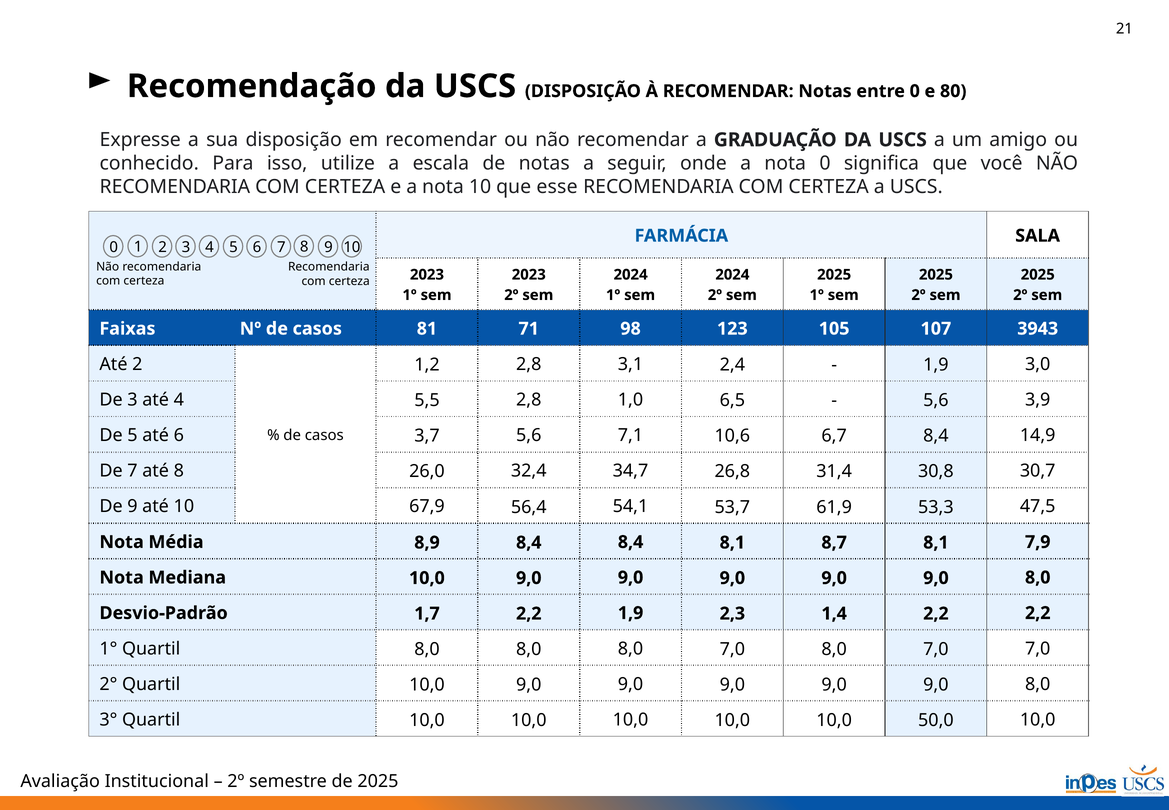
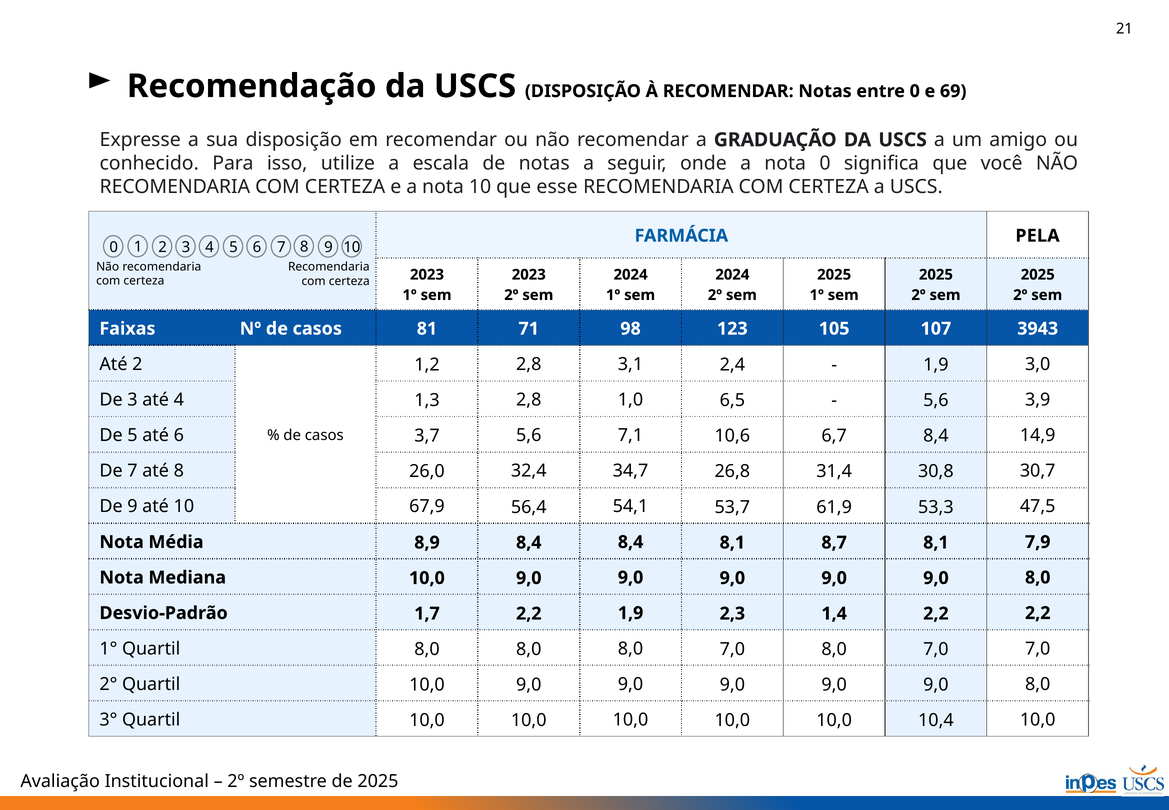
80: 80 -> 69
SALA: SALA -> PELA
5,5: 5,5 -> 1,3
50,0: 50,0 -> 10,4
